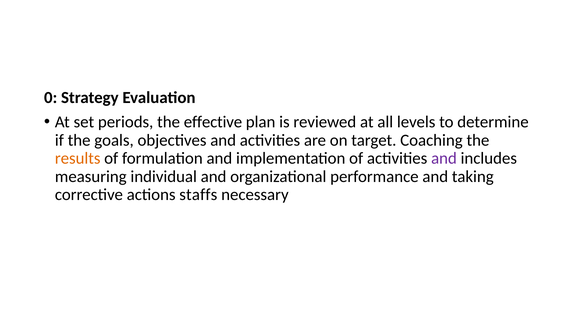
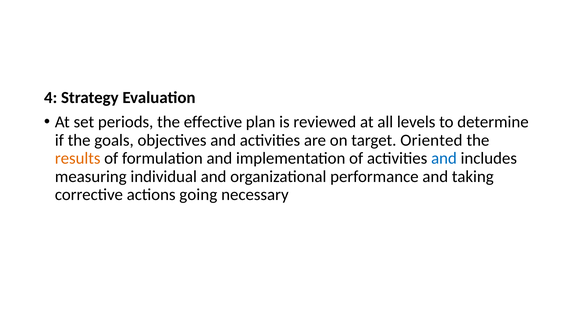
0: 0 -> 4
Coaching: Coaching -> Oriented
and at (444, 158) colour: purple -> blue
staffs: staffs -> going
